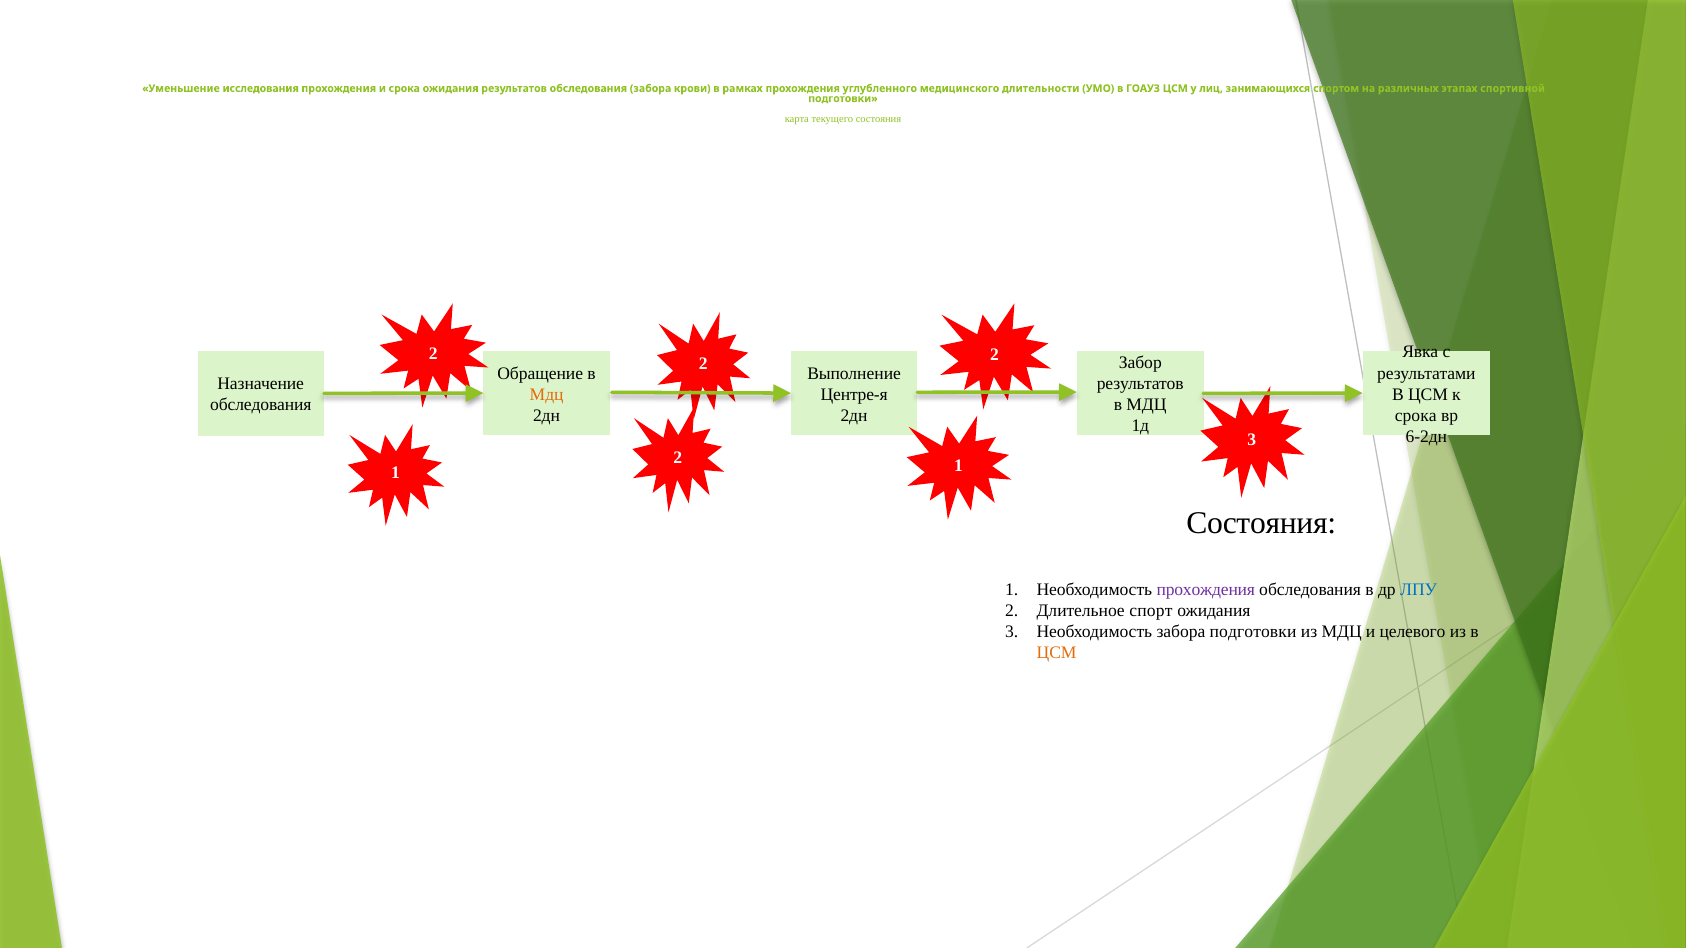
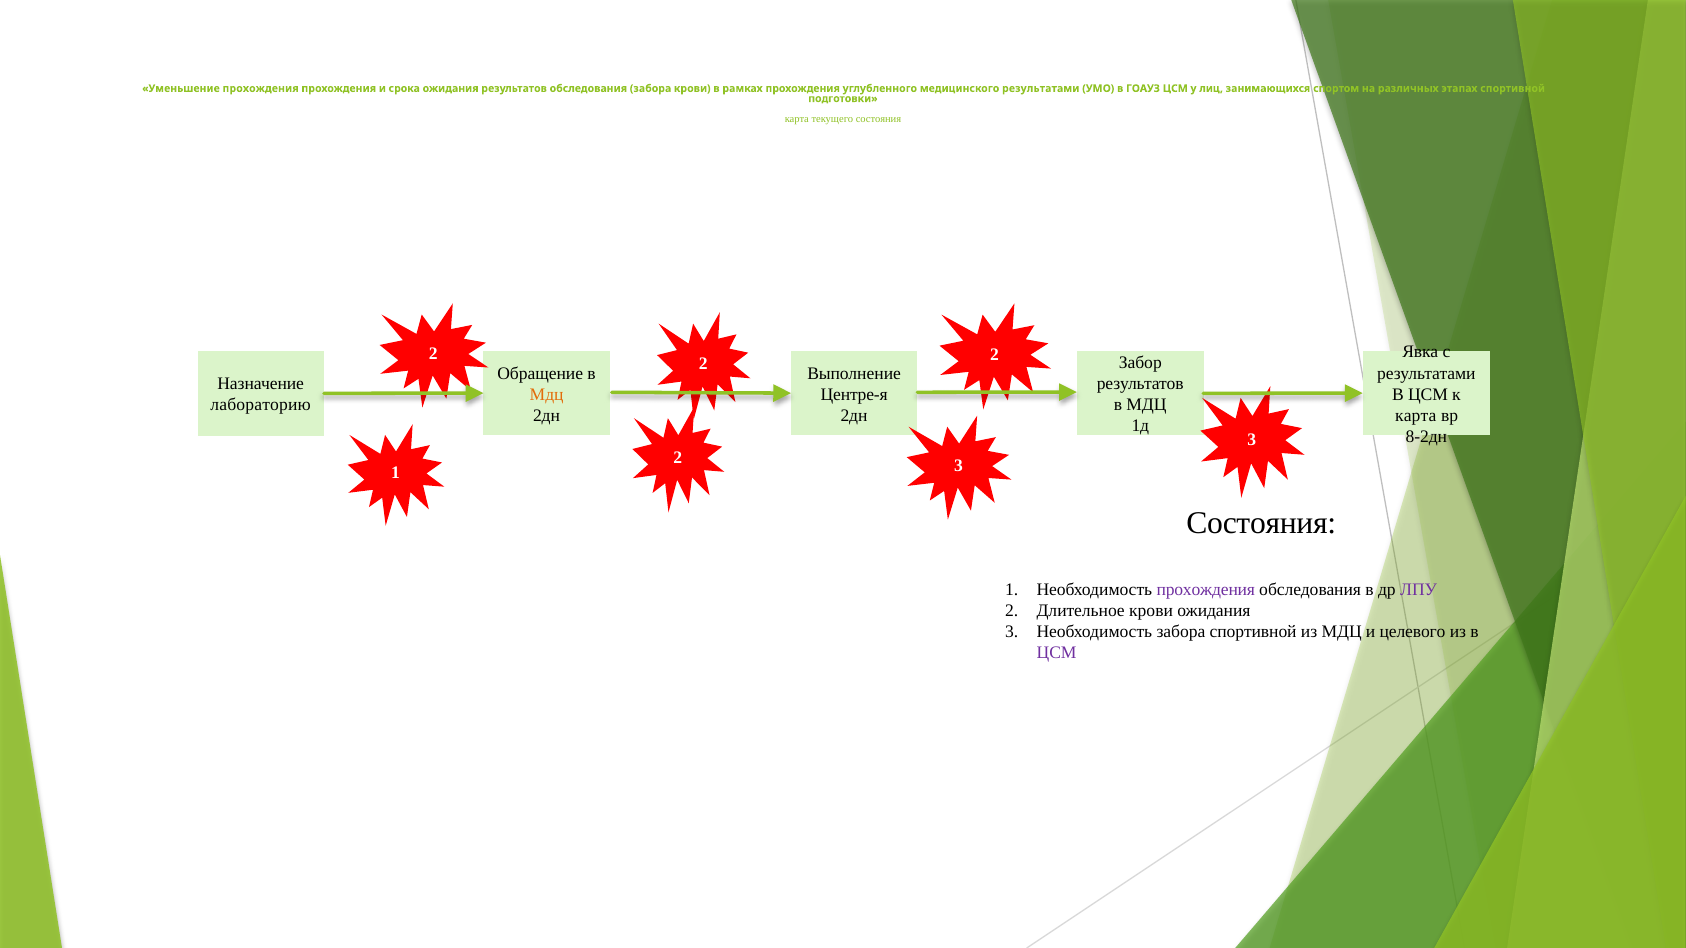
Уменьшение исследования: исследования -> прохождения
медицинского длительности: длительности -> результатами
обследования at (261, 405): обследования -> лабораторию
срока at (1416, 416): срока -> карта
6-2дн: 6-2дн -> 8-2дн
1 1: 1 -> 3
ЛПУ colour: blue -> purple
Длительное спорт: спорт -> крови
забора подготовки: подготовки -> спортивной
ЦСМ at (1057, 653) colour: orange -> purple
